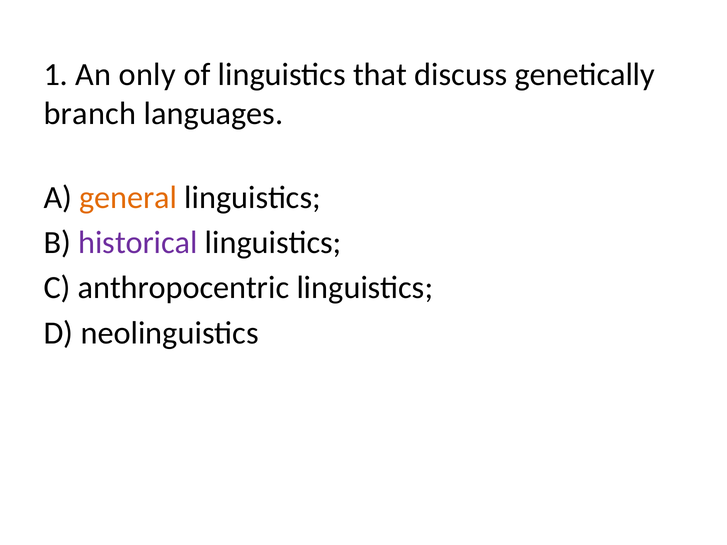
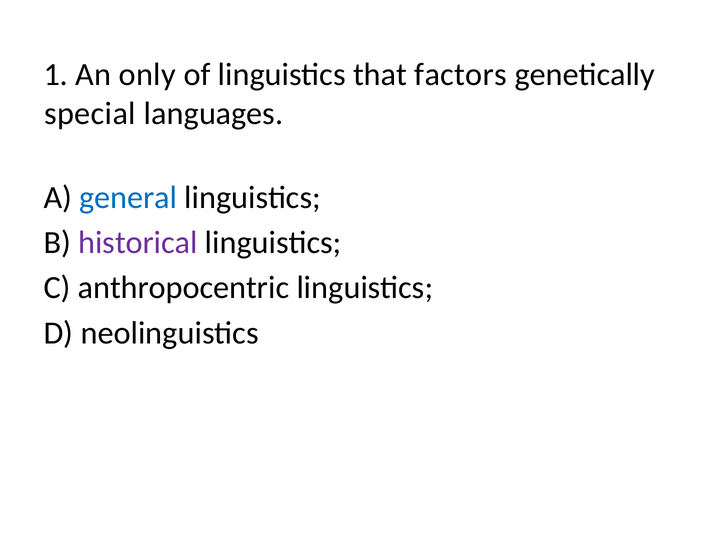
discuss: discuss -> factors
branch: branch -> special
general colour: orange -> blue
